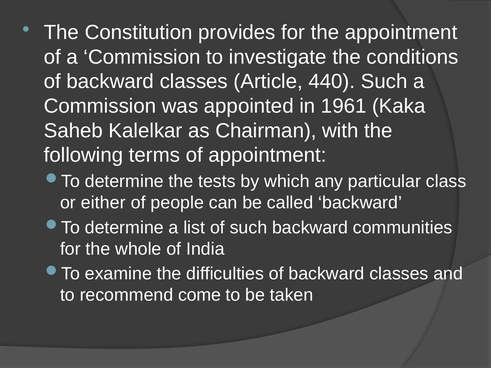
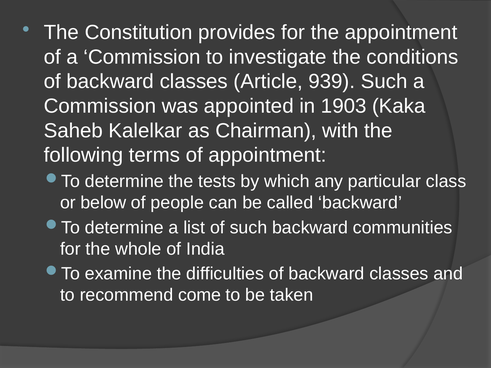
440: 440 -> 939
1961: 1961 -> 1903
either: either -> below
